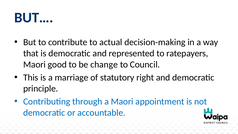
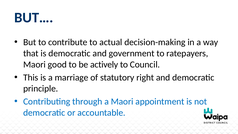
represented: represented -> government
change: change -> actively
